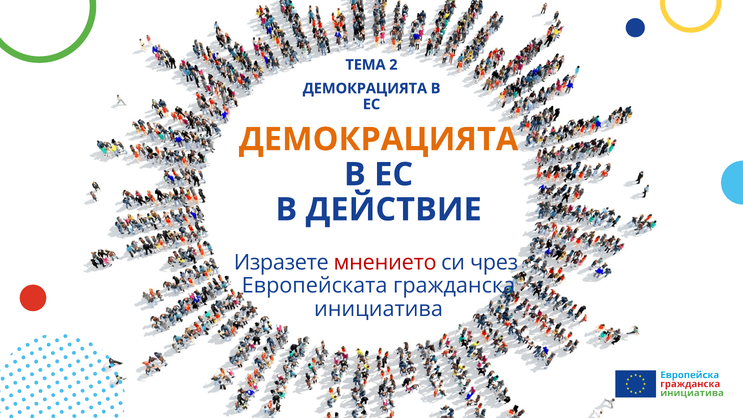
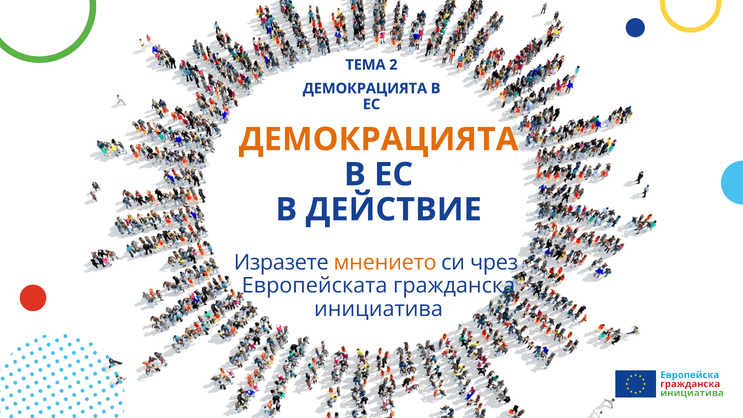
мнението colour: red -> orange
